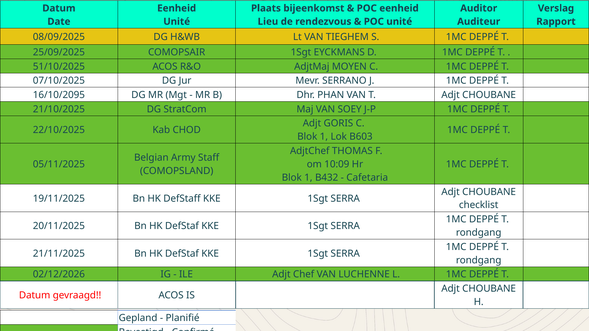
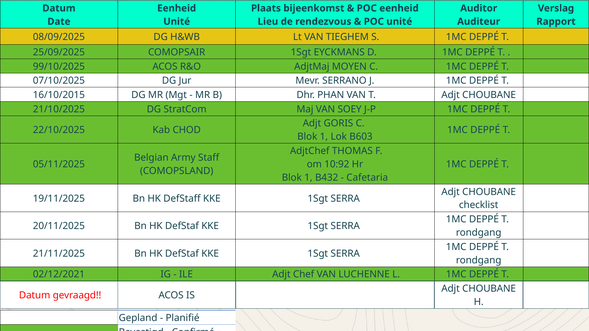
51/10/2025: 51/10/2025 -> 99/10/2025
16/10/2095: 16/10/2095 -> 16/10/2015
10:09: 10:09 -> 10:92
02/12/2026: 02/12/2026 -> 02/12/2021
